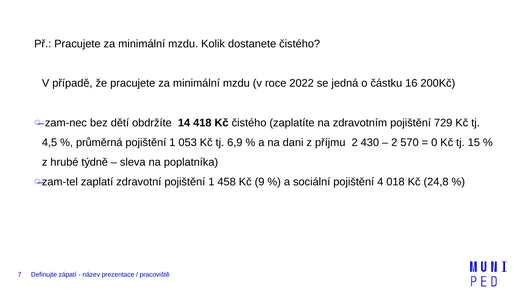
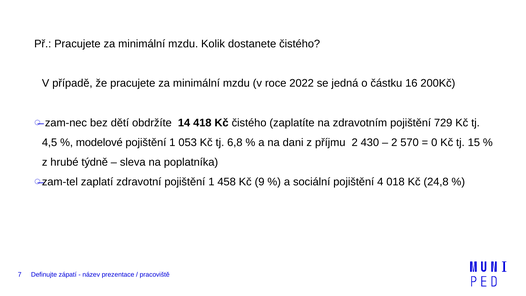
průměrná: průměrná -> modelové
6,9: 6,9 -> 6,8
